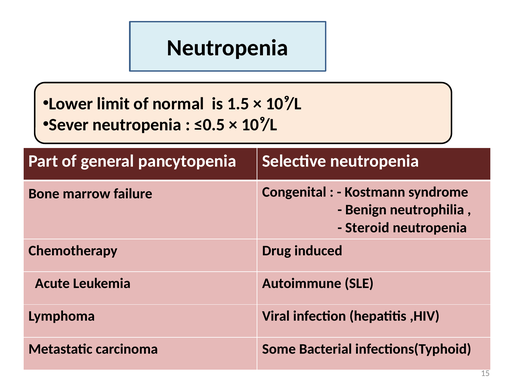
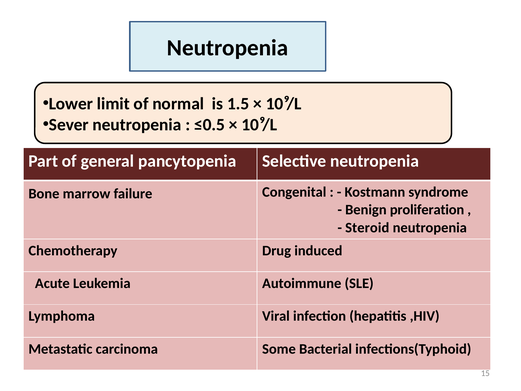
neutrophilia: neutrophilia -> proliferation
